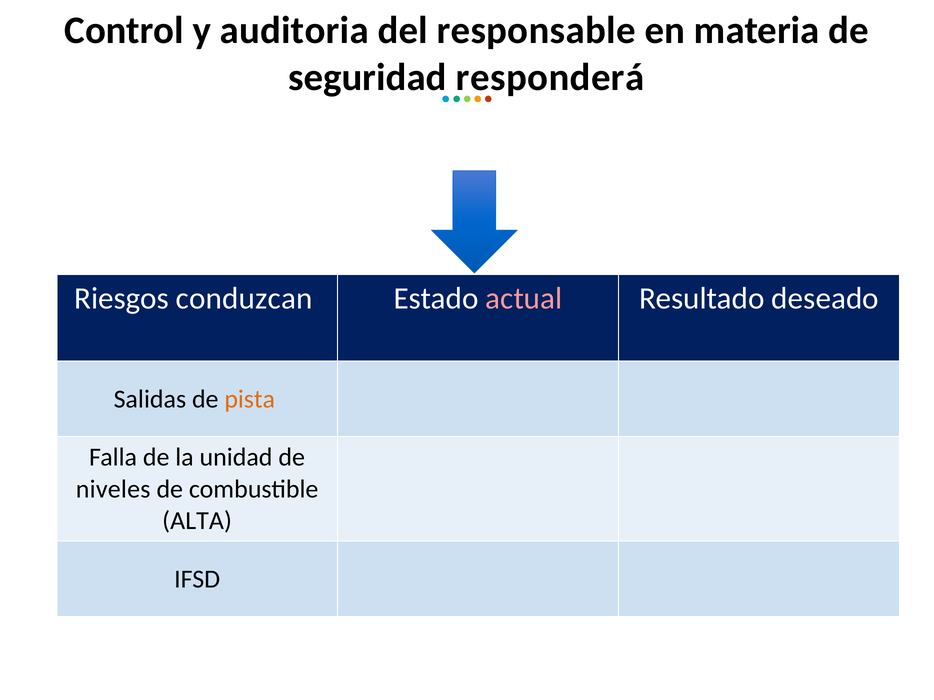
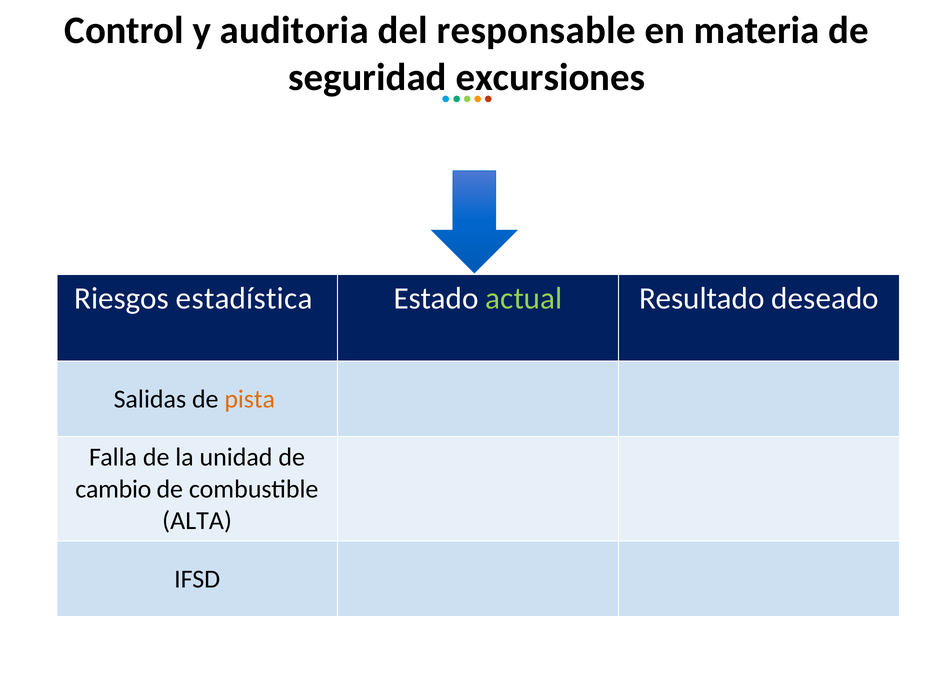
responderá: responderá -> excursiones
conduzcan: conduzcan -> estadística
actual colour: pink -> light green
niveles: niveles -> cambio
